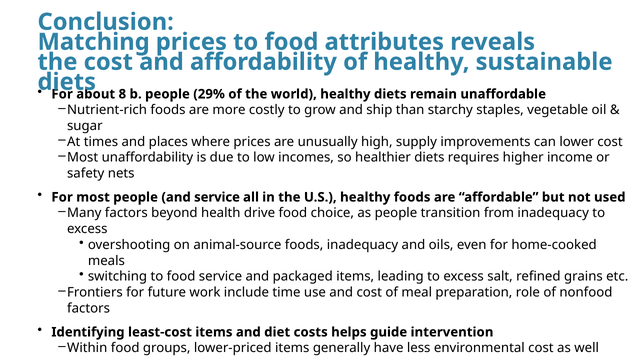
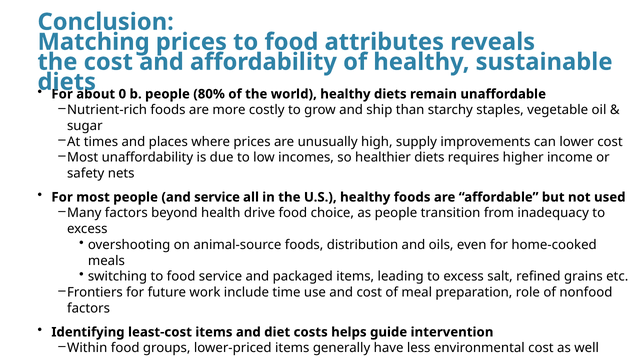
8: 8 -> 0
29%: 29% -> 80%
foods inadequacy: inadequacy -> distribution
